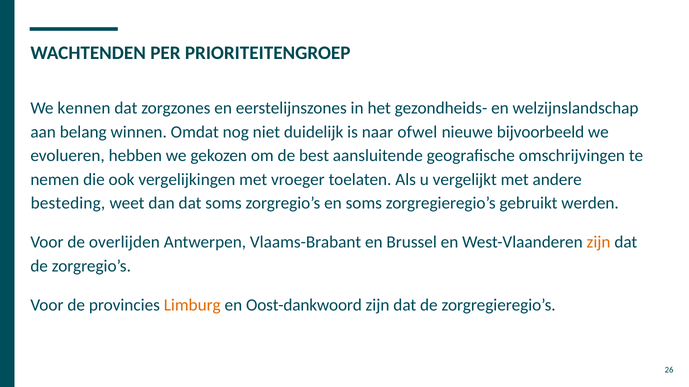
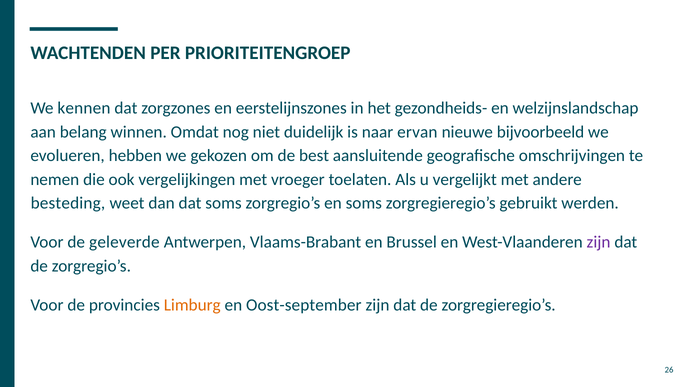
ofwel: ofwel -> ervan
overlijden: overlijden -> geleverde
zijn at (599, 242) colour: orange -> purple
Oost-dankwoord: Oost-dankwoord -> Oost-september
